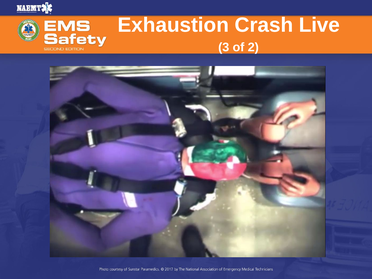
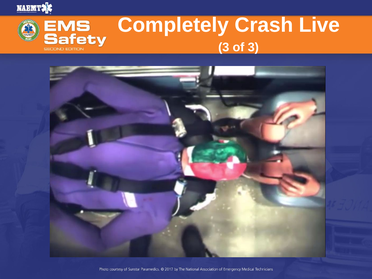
Exhaustion: Exhaustion -> Completely
of 2: 2 -> 3
